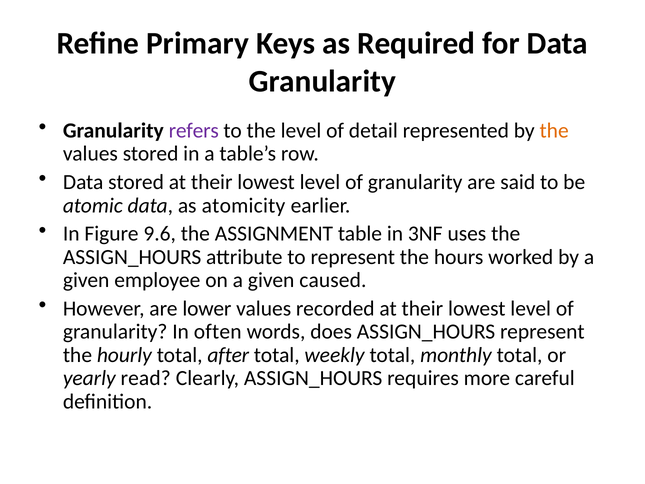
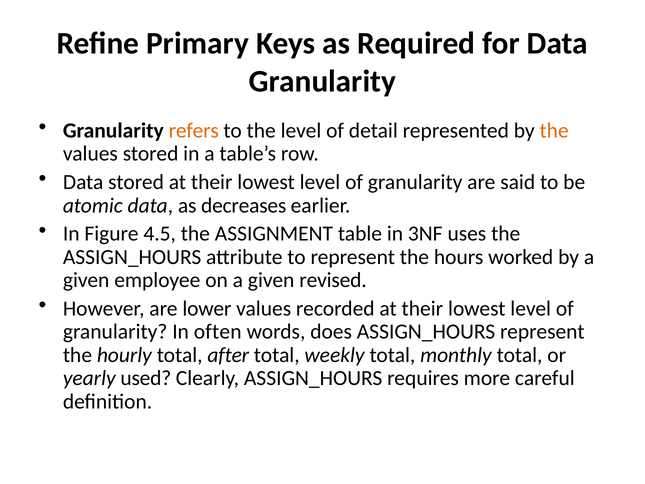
refers colour: purple -> orange
atomicity: atomicity -> decreases
9.6: 9.6 -> 4.5
caused: caused -> revised
read: read -> used
